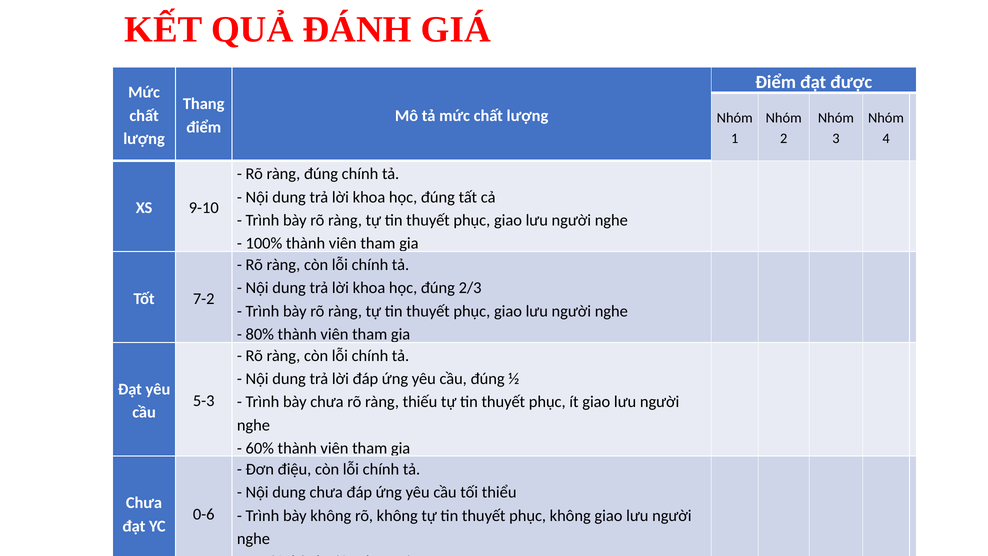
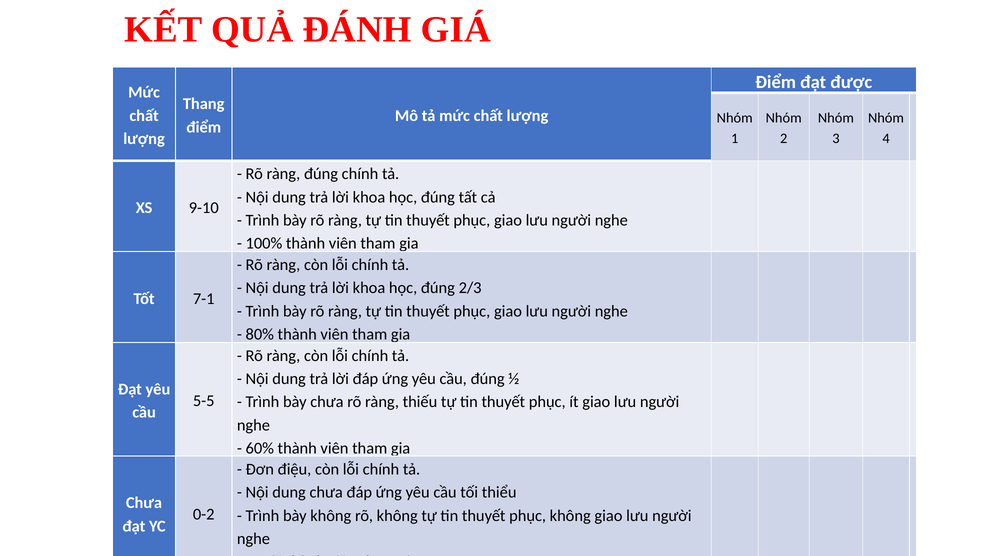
7-2: 7-2 -> 7-1
5-3: 5-3 -> 5-5
0-6: 0-6 -> 0-2
